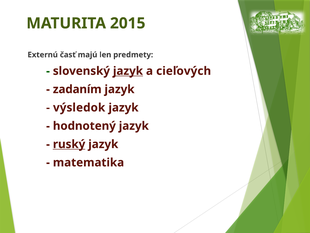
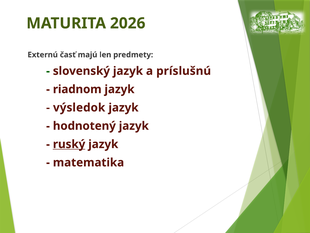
2015: 2015 -> 2026
jazyk at (128, 71) underline: present -> none
cieľových: cieľových -> príslušnú
zadaním: zadaním -> riadnom
